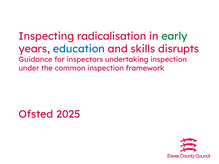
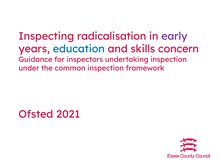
early colour: green -> purple
disrupts: disrupts -> concern
2025: 2025 -> 2021
